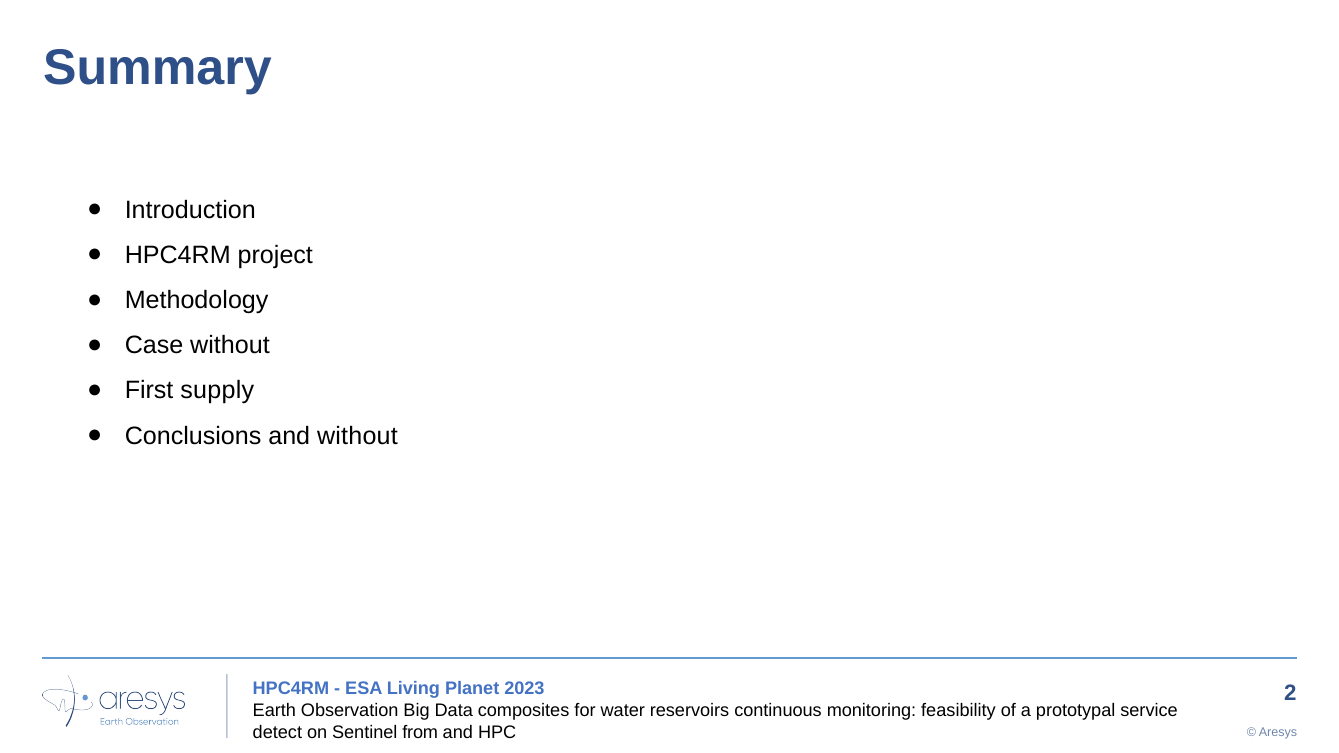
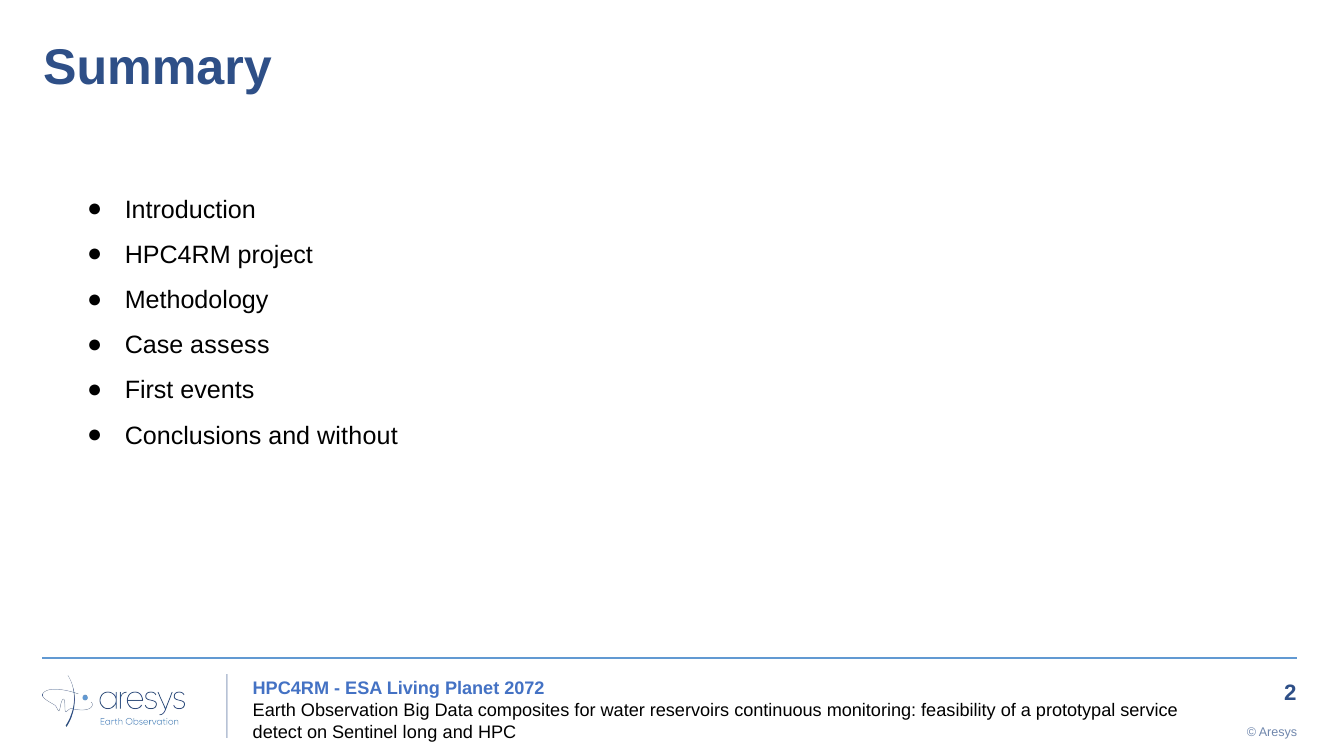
Case without: without -> assess
supply: supply -> events
2023: 2023 -> 2072
from: from -> long
